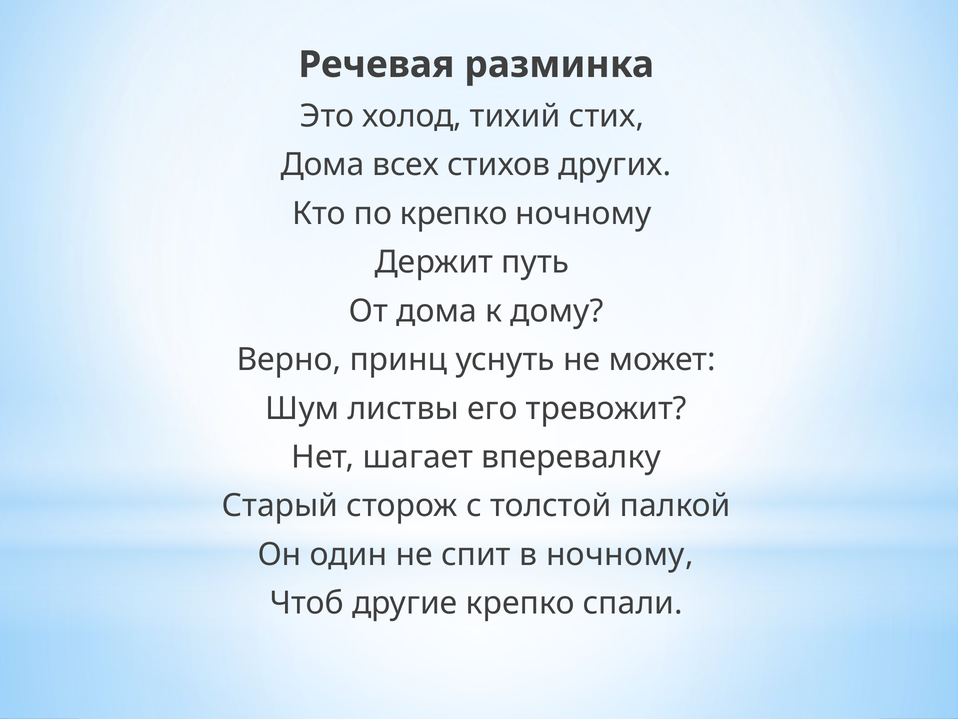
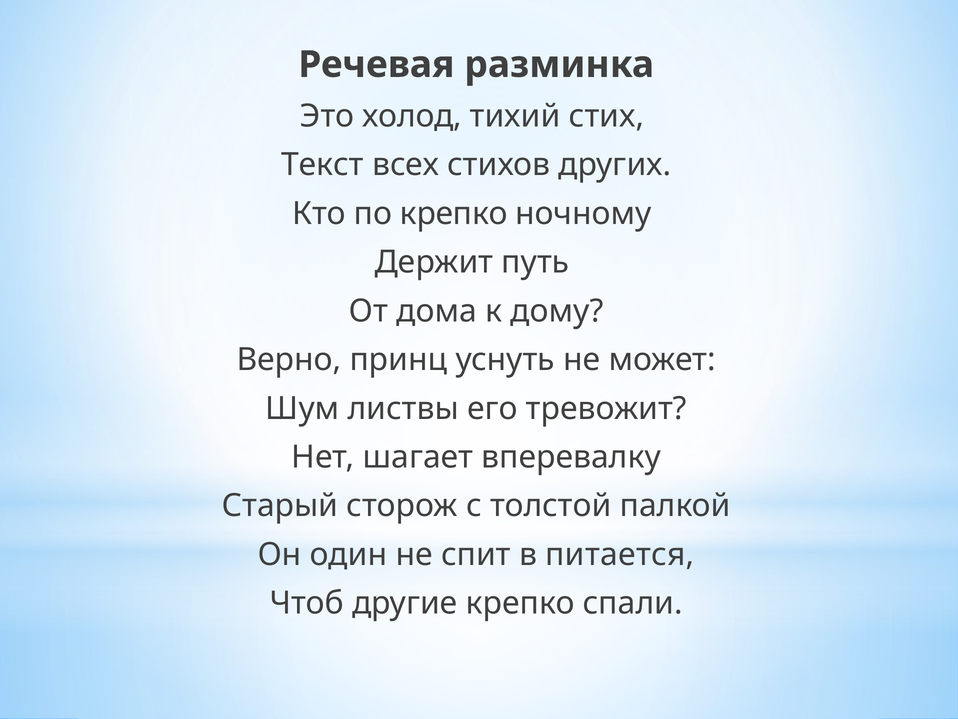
Дома at (323, 165): Дома -> Текст
в ночному: ночному -> питается
